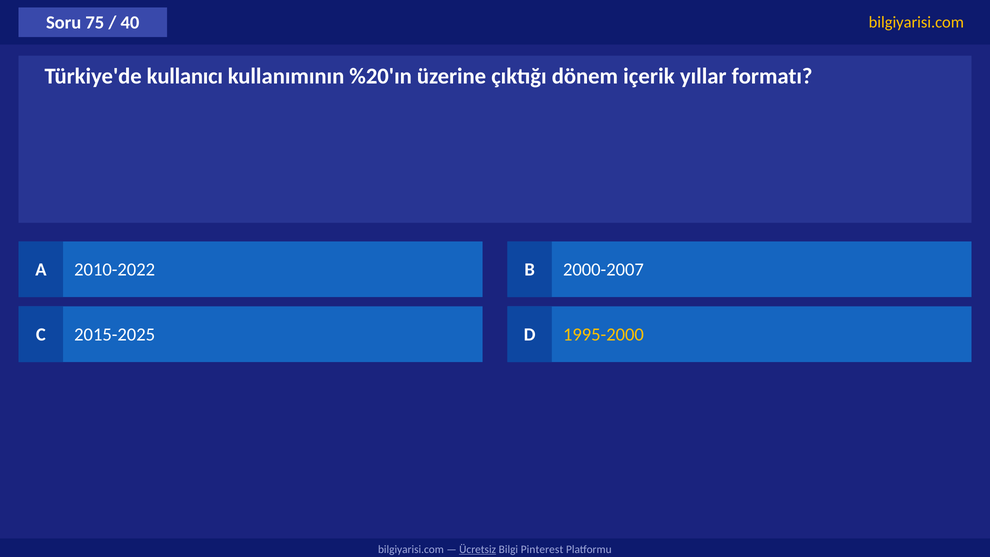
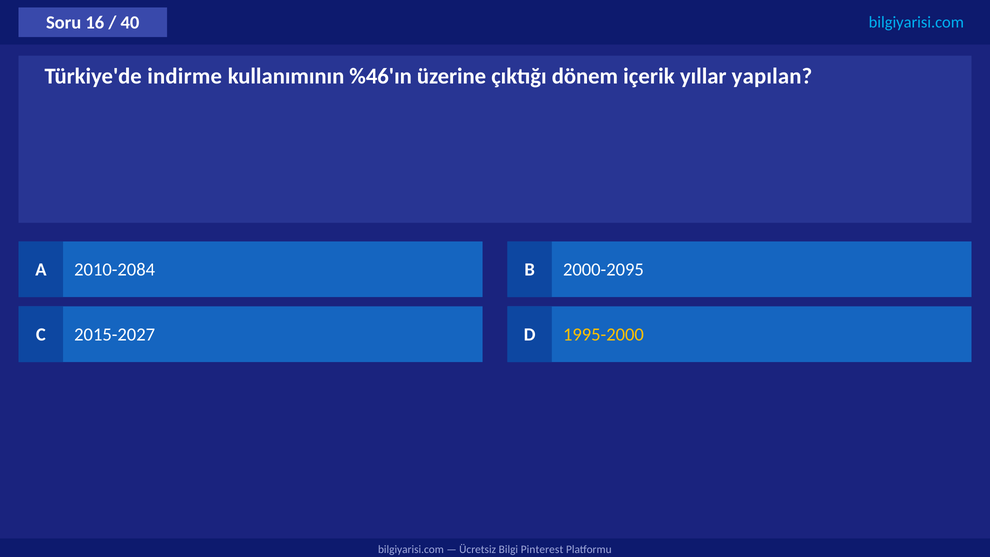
75: 75 -> 16
bilgiyarisi.com at (916, 22) colour: yellow -> light blue
kullanıcı: kullanıcı -> indirme
%20'ın: %20'ın -> %46'ın
formatı: formatı -> yapılan
2010-2022: 2010-2022 -> 2010-2084
2000-2007: 2000-2007 -> 2000-2095
2015-2025: 2015-2025 -> 2015-2027
Ücretsiz underline: present -> none
